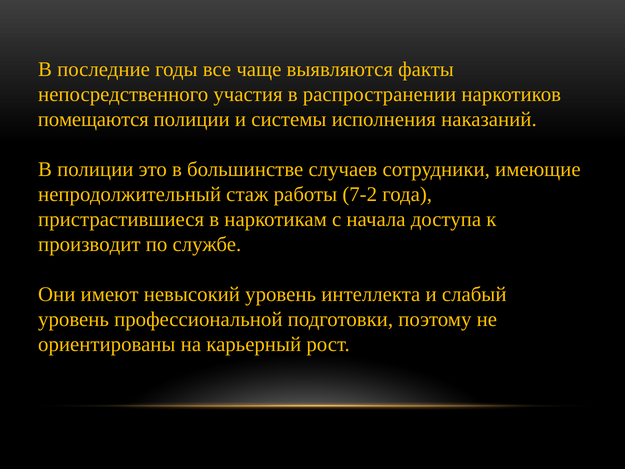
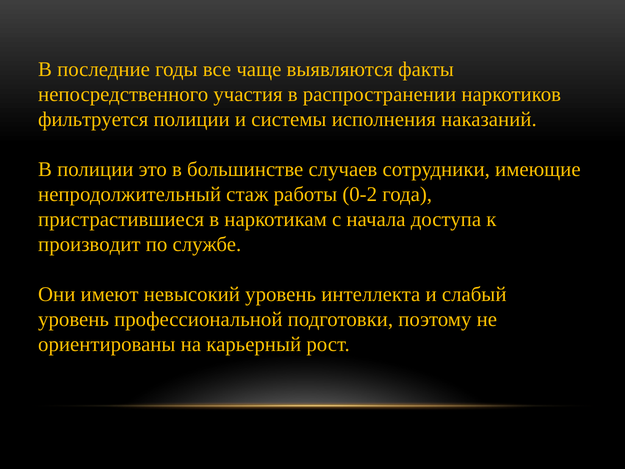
помещаются: помещаются -> фильтруется
7-2: 7-2 -> 0-2
